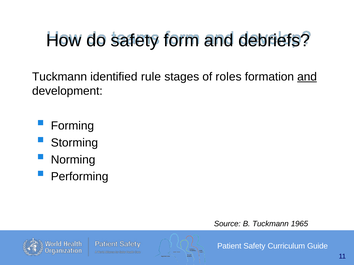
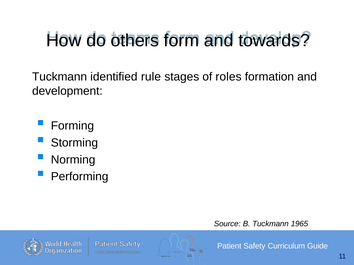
do safety: safety -> others
debriefs: debriefs -> towards
and at (307, 77) underline: present -> none
